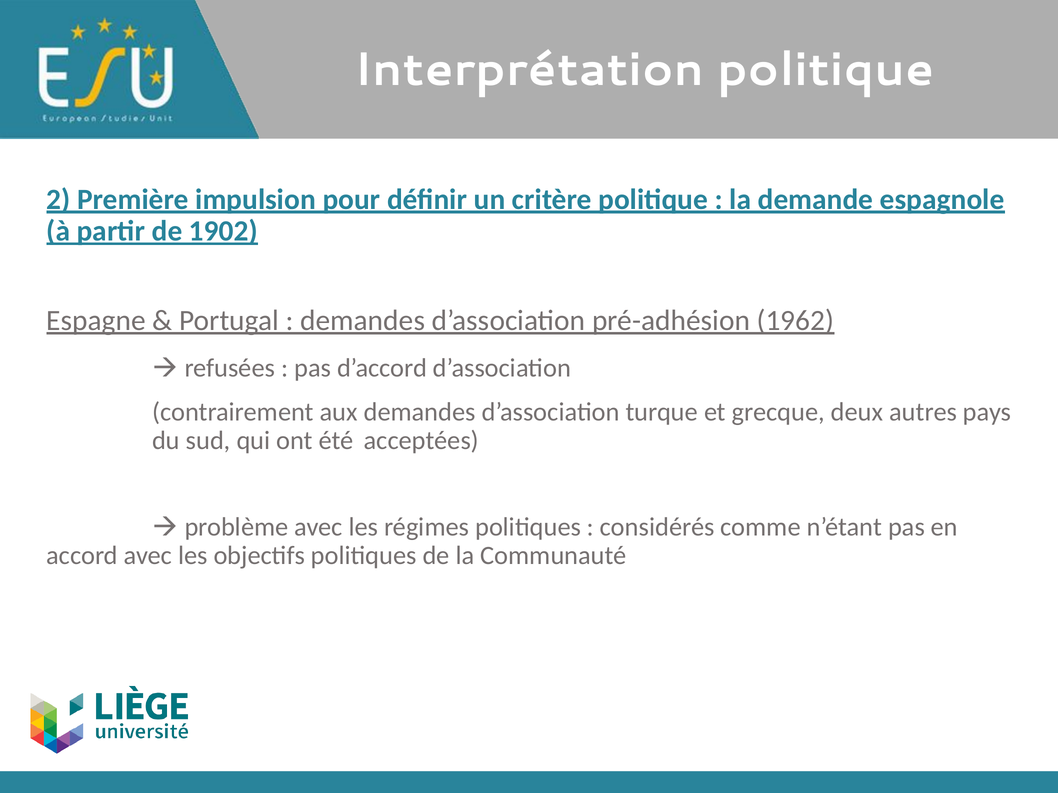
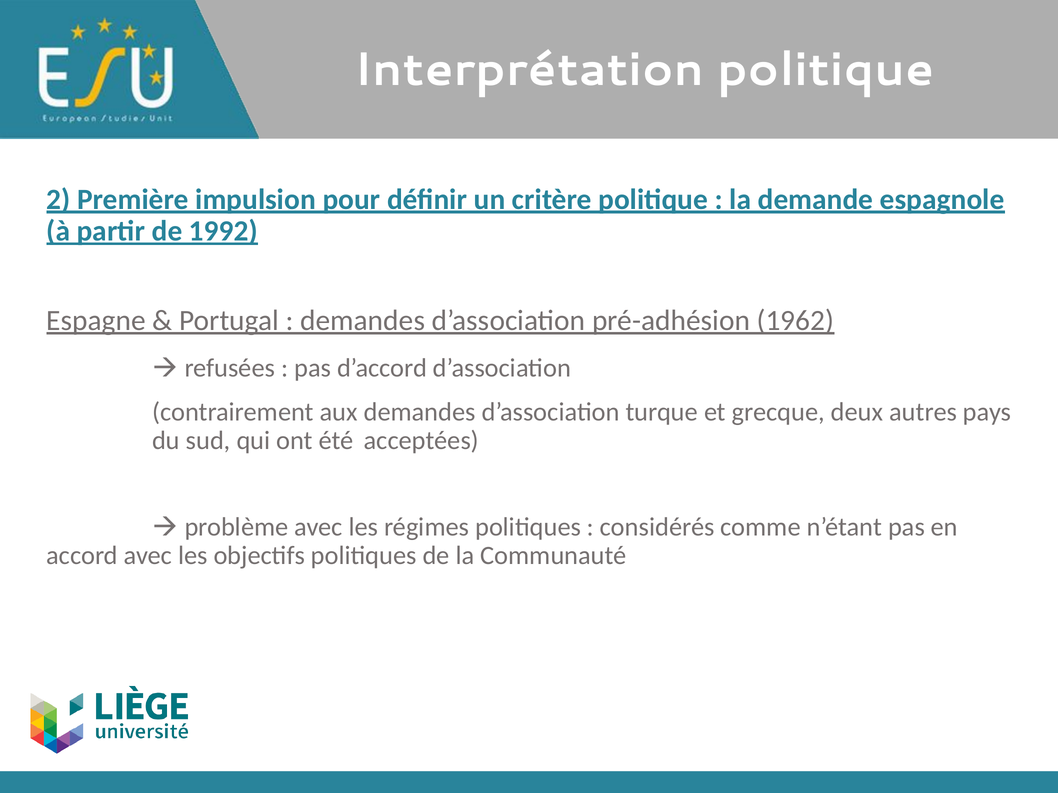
1902: 1902 -> 1992
